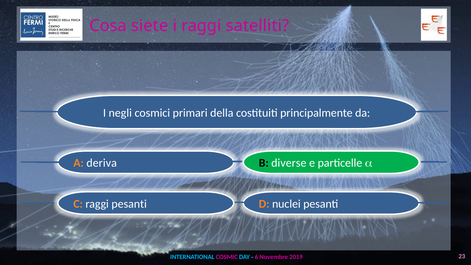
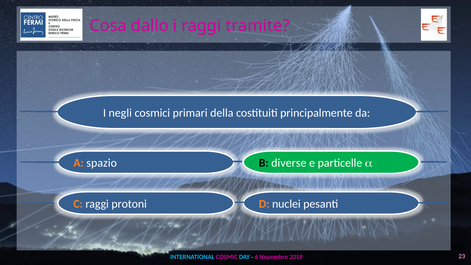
siete: siete -> dallo
satelliti: satelliti -> tramite
deriva: deriva -> spazio
raggi pesanti: pesanti -> protoni
